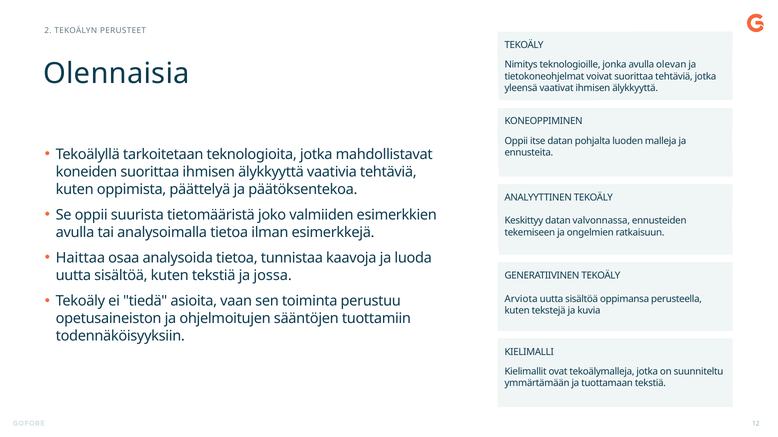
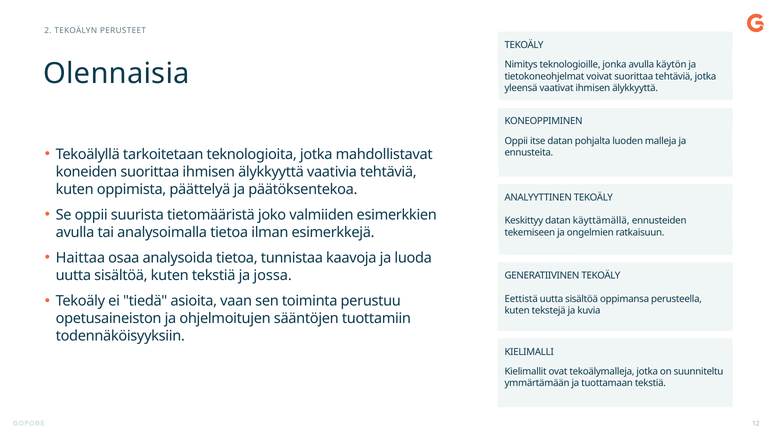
olevan: olevan -> käytön
valvonnassa: valvonnassa -> käyttämällä
Arviota: Arviota -> Eettistä
